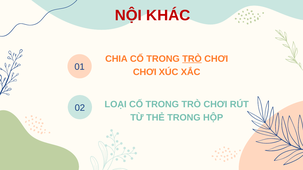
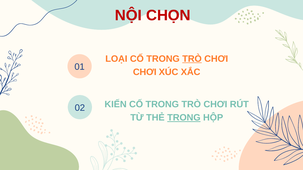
KHÁC: KHÁC -> CHỌN
CHIA: CHIA -> LOẠI
LOẠI: LOẠI -> KIẾN
TRONG at (184, 118) underline: none -> present
